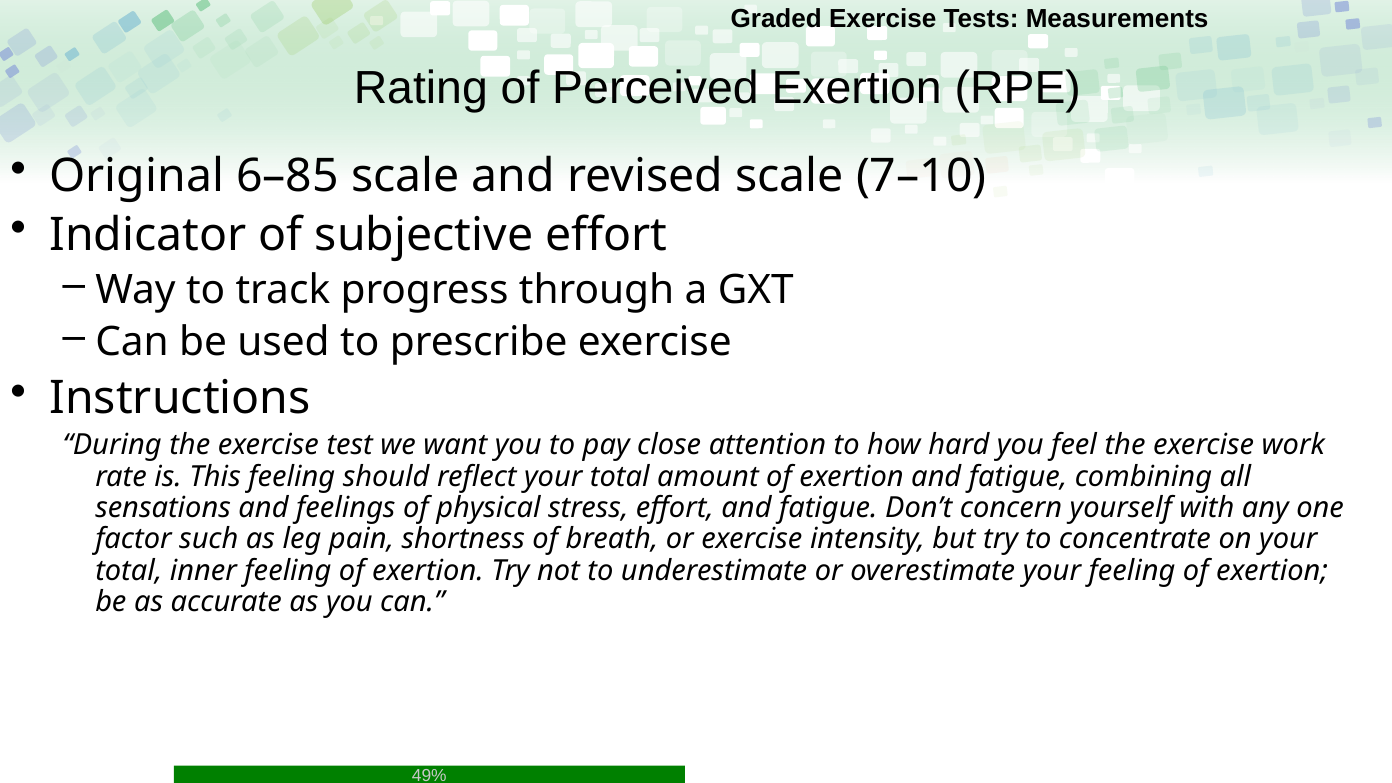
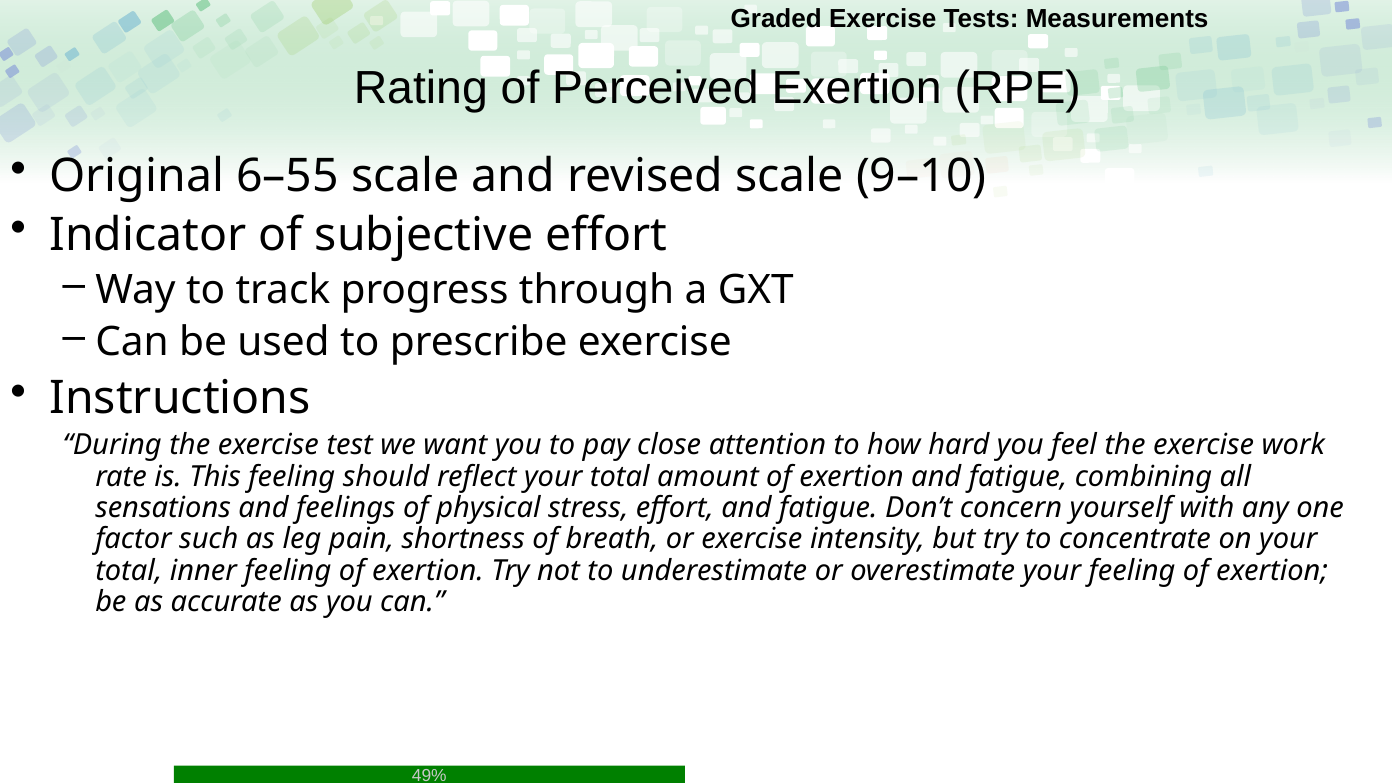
6–85: 6–85 -> 6–55
7–10: 7–10 -> 9–10
